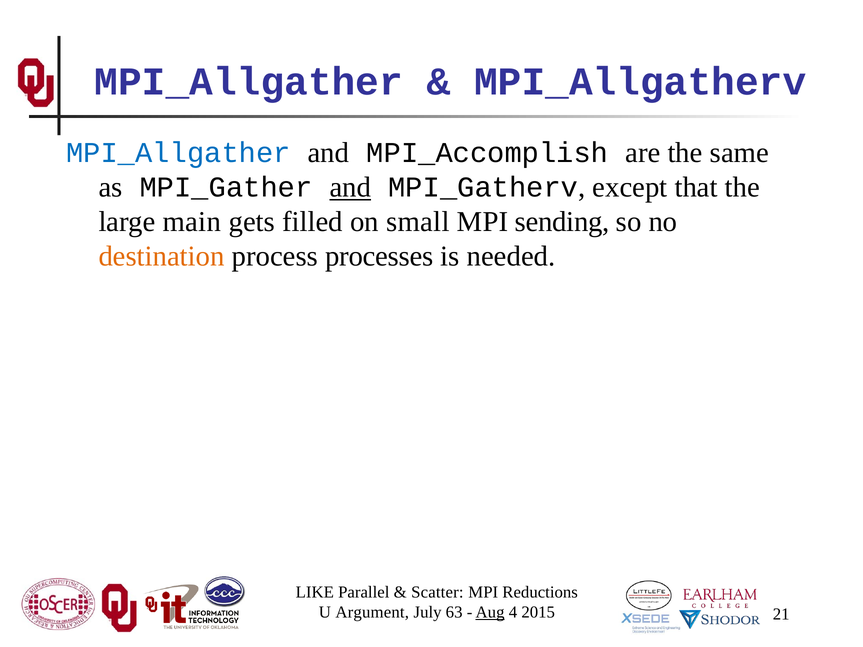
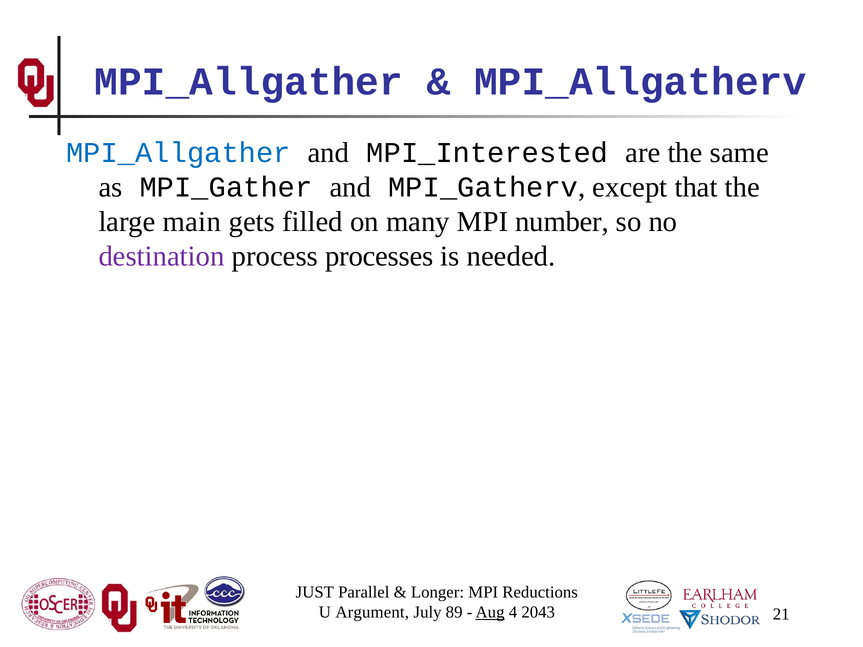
MPI_Accomplish: MPI_Accomplish -> MPI_Interested
and at (350, 188) underline: present -> none
small: small -> many
sending: sending -> number
destination colour: orange -> purple
LIKE: LIKE -> JUST
Scatter: Scatter -> Longer
63: 63 -> 89
2015: 2015 -> 2043
